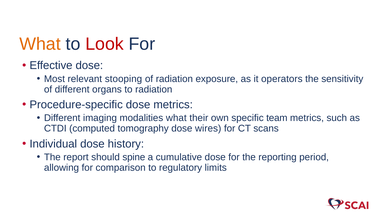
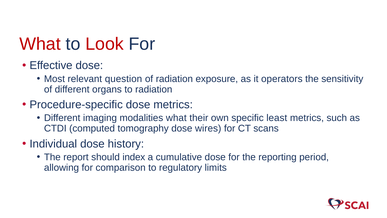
What at (40, 44) colour: orange -> red
stooping: stooping -> question
team: team -> least
spine: spine -> index
